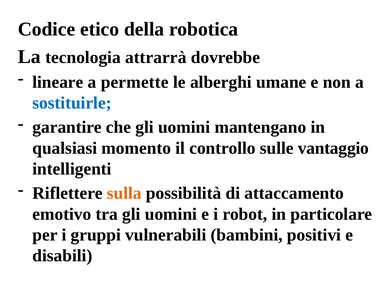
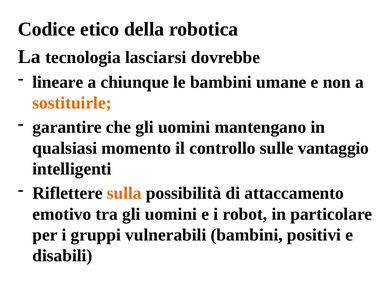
attrarrà: attrarrà -> lasciarsi
permette: permette -> chiunque
le alberghi: alberghi -> bambini
sostituirle colour: blue -> orange
